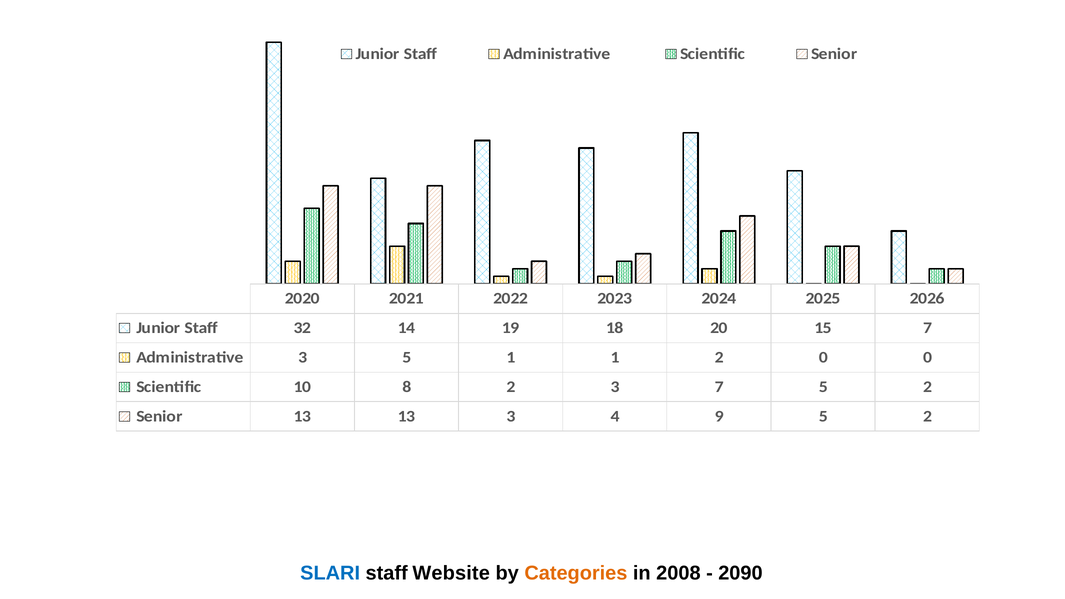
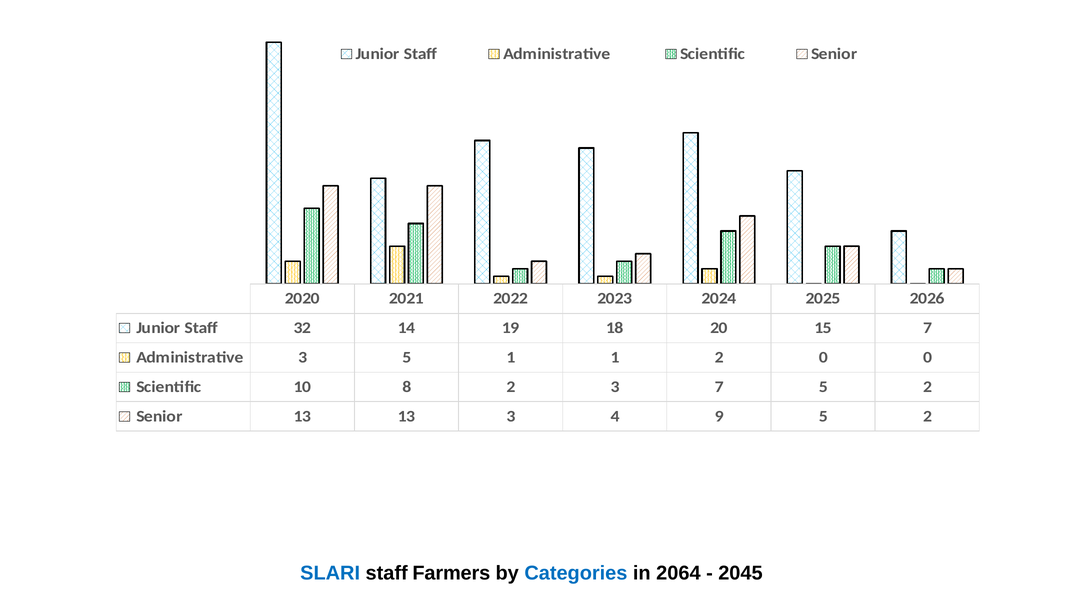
Website: Website -> Farmers
Categories colour: orange -> blue
2008: 2008 -> 2064
2090: 2090 -> 2045
